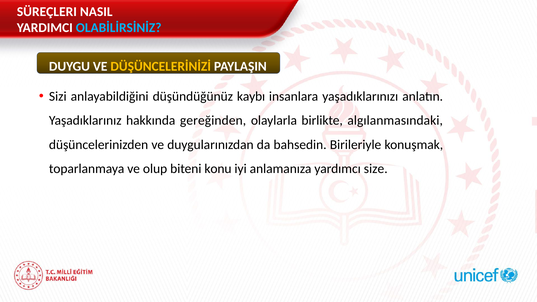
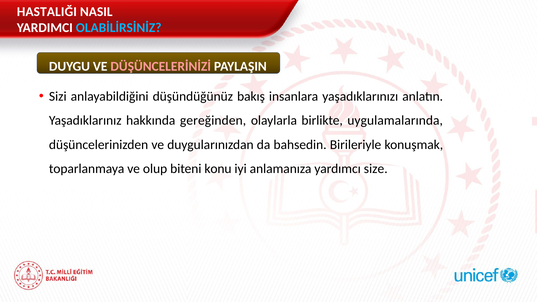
SÜREÇLERI: SÜREÇLERI -> HASTALIĞI
DÜŞÜNCELERİNİZİ colour: yellow -> pink
kaybı: kaybı -> bakış
algılanmasındaki: algılanmasındaki -> uygulamalarında
